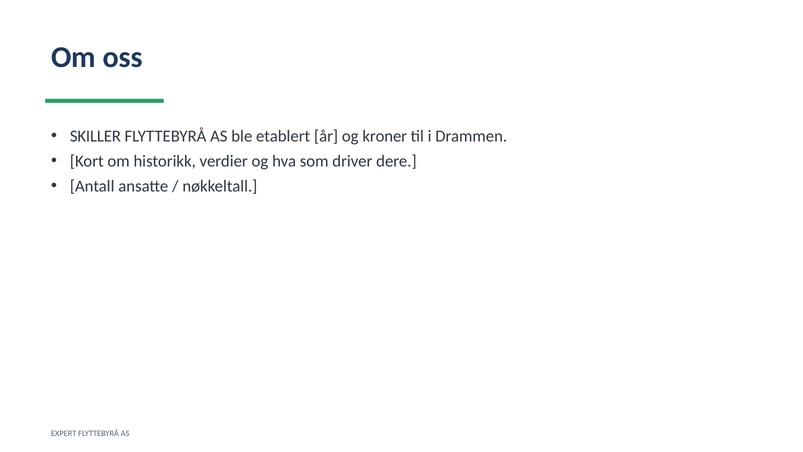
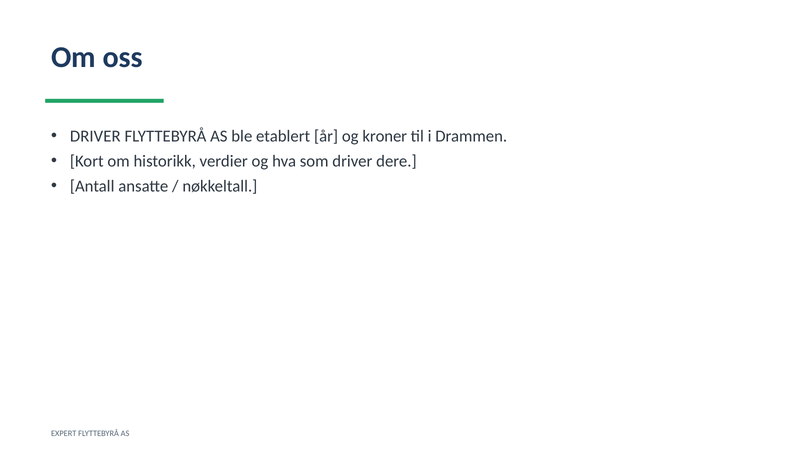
SKILLER at (95, 136): SKILLER -> DRIVER
